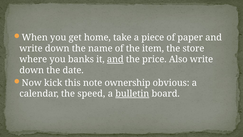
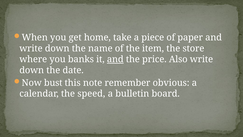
kick: kick -> bust
ownership: ownership -> remember
bulletin underline: present -> none
